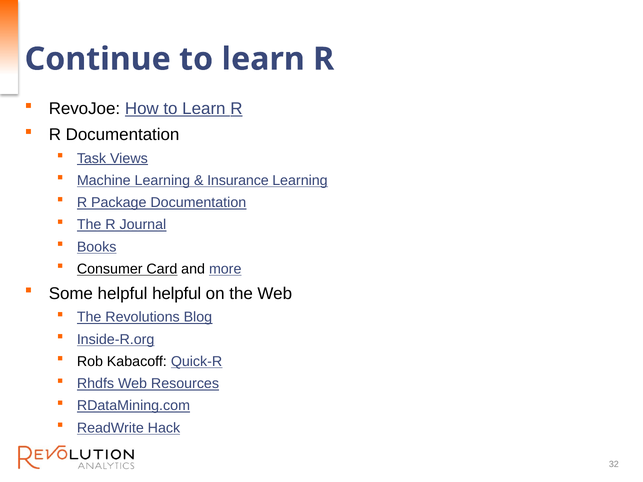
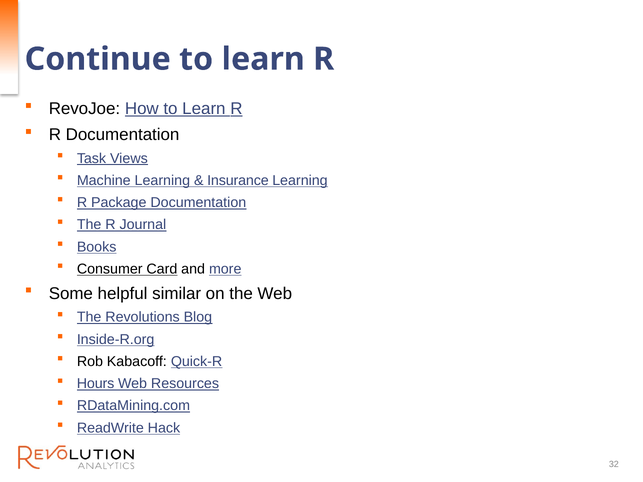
helpful helpful: helpful -> similar
Rhdfs: Rhdfs -> Hours
